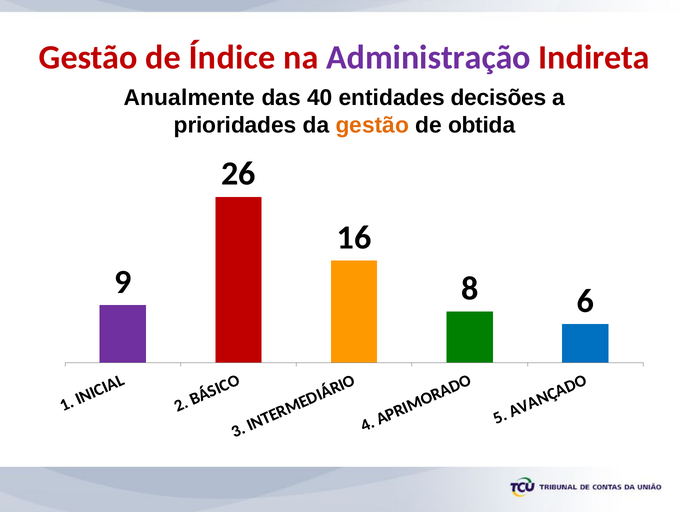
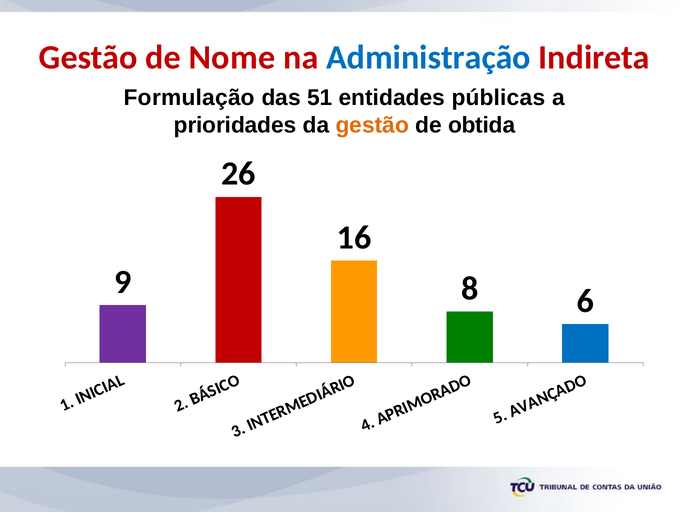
Índice: Índice -> Nome
Administração colour: purple -> blue
Anualmente: Anualmente -> Formulação
40: 40 -> 51
decisões: decisões -> públicas
